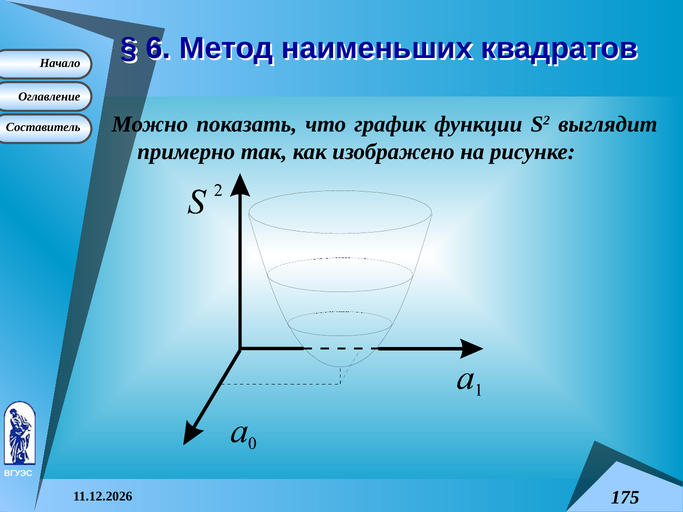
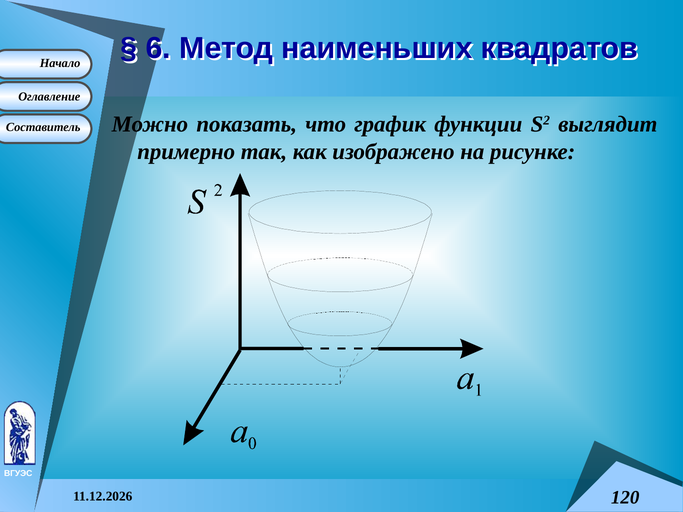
175: 175 -> 120
